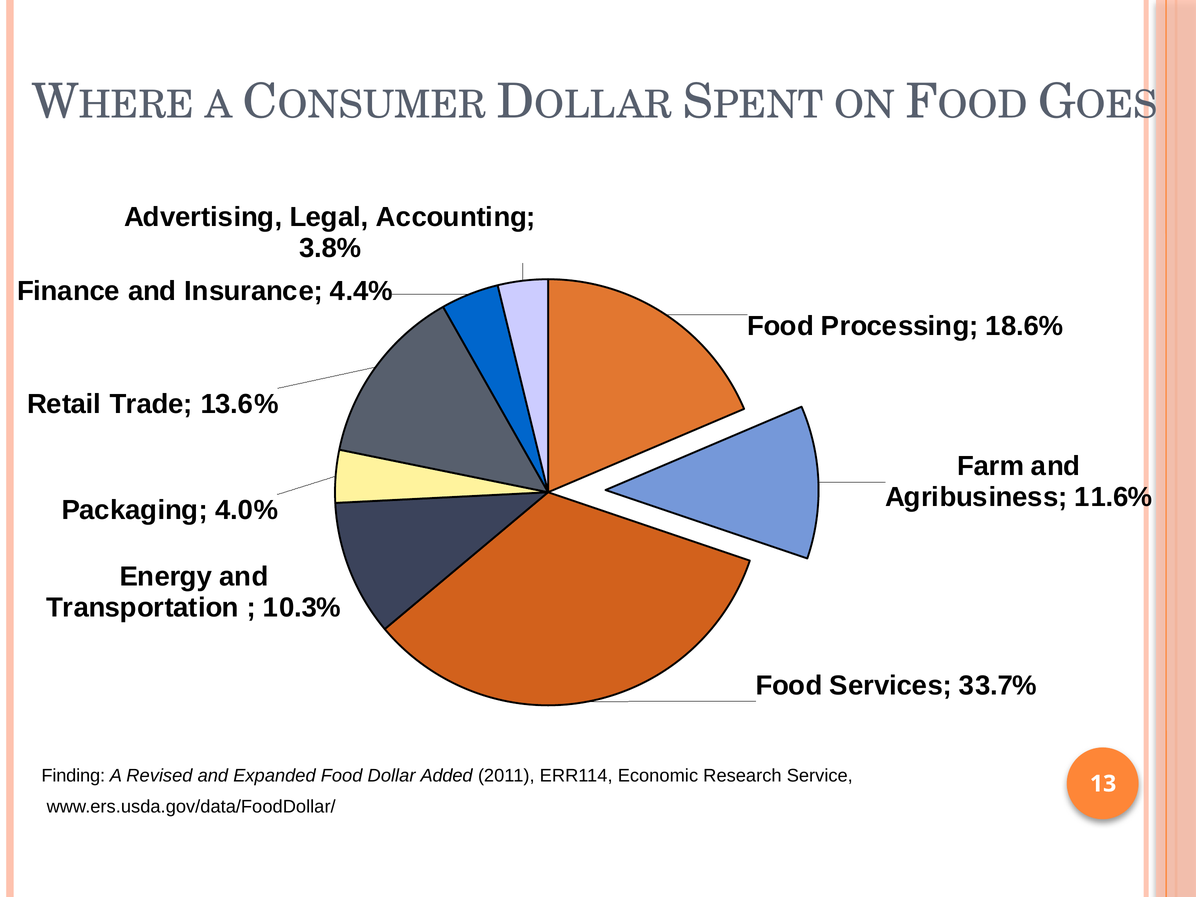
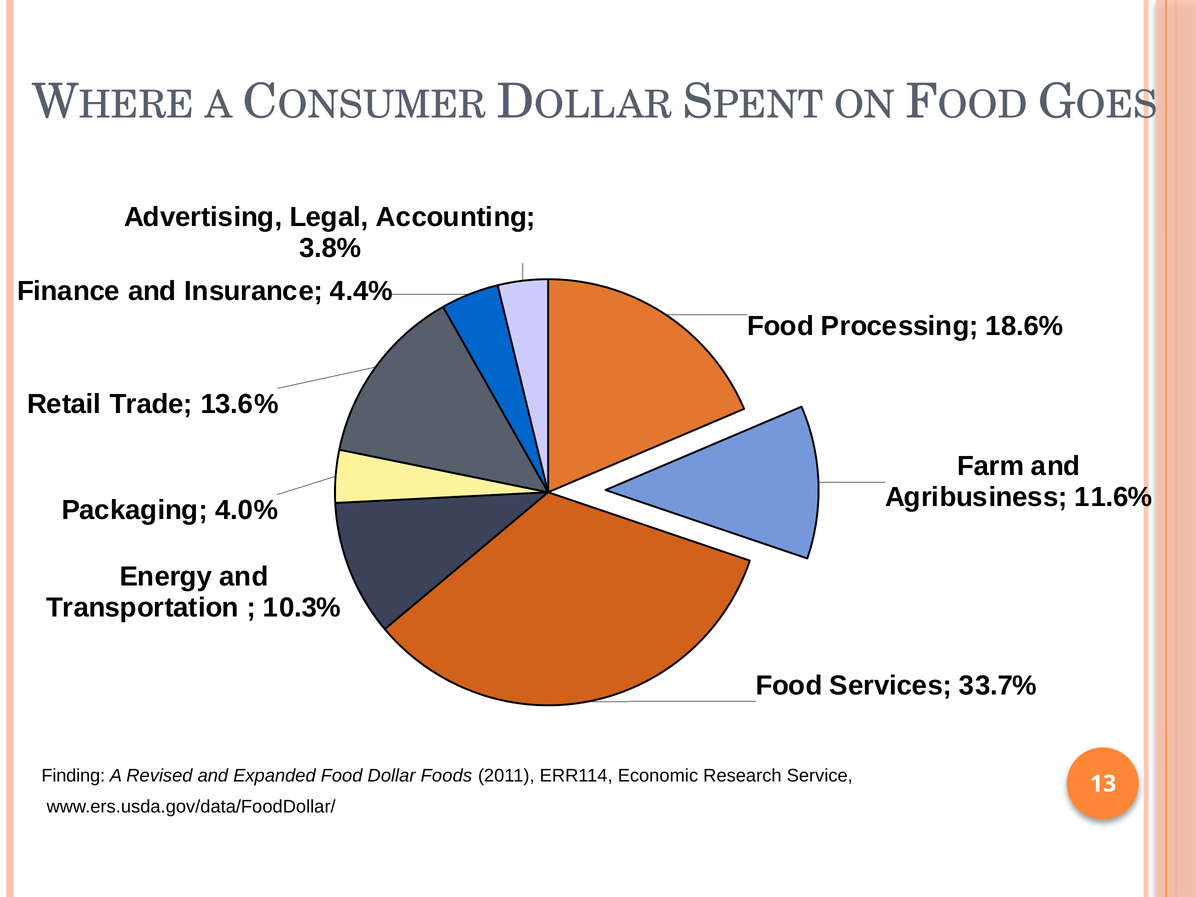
Added: Added -> Foods
